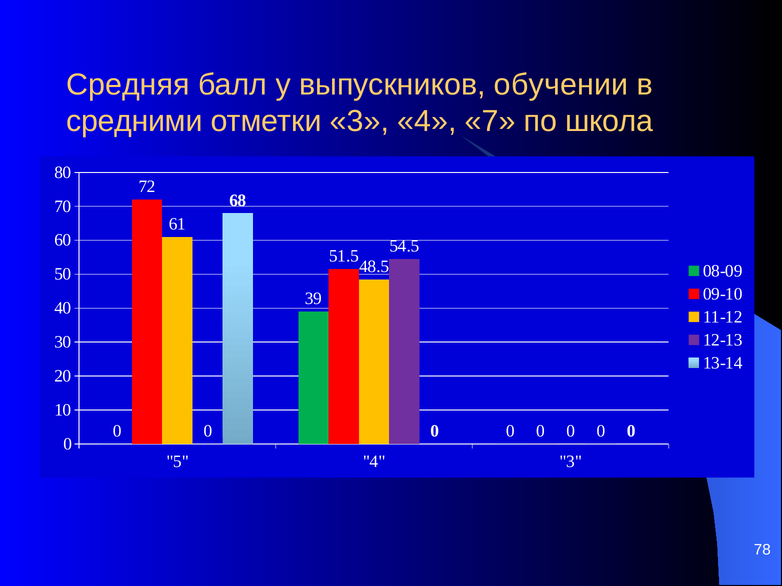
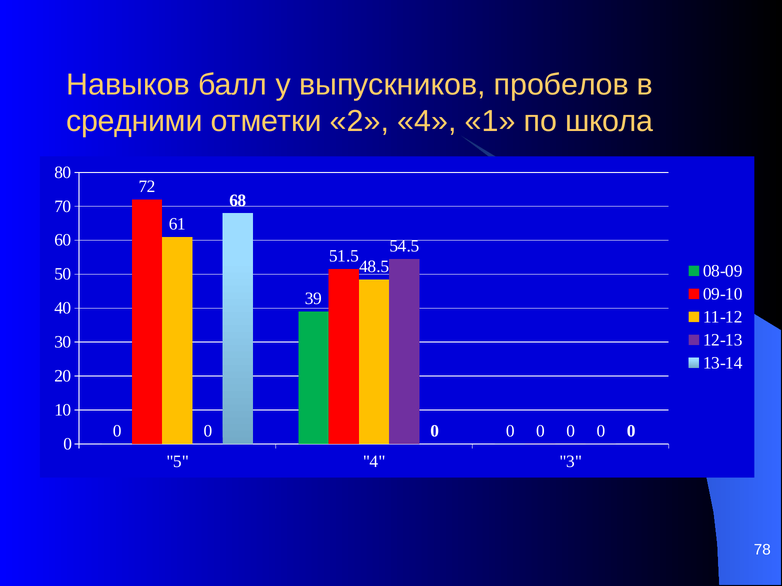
Средняя: Средняя -> Навыков
обучении: обучении -> пробелов
отметки 3: 3 -> 2
7: 7 -> 1
